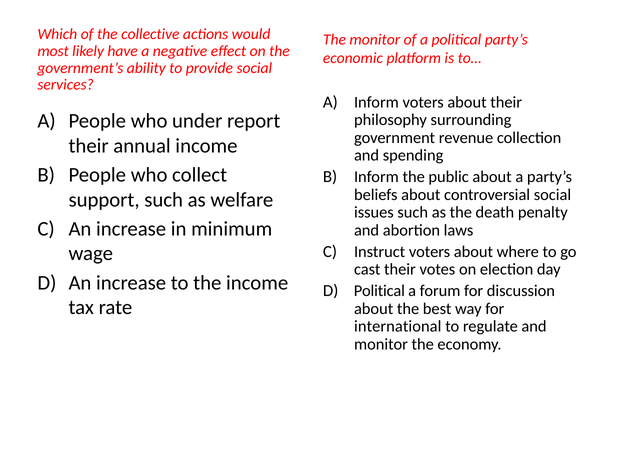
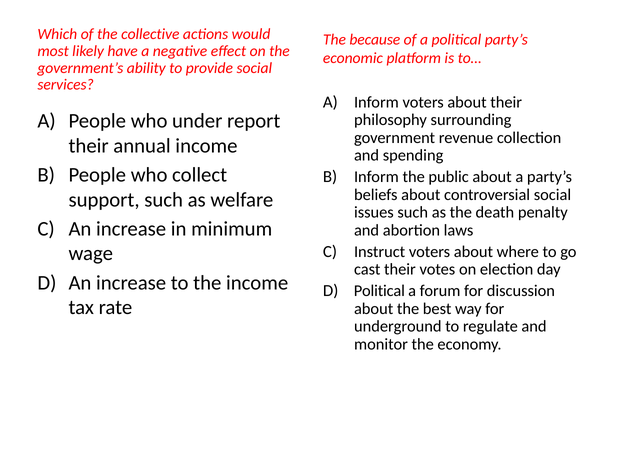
The monitor: monitor -> because
international: international -> underground
